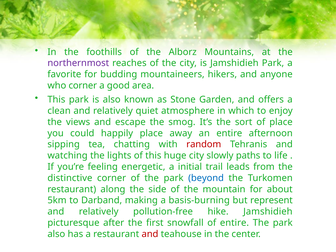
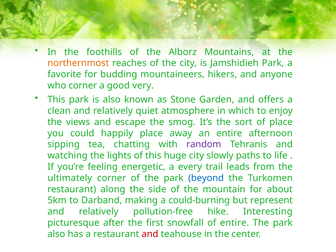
northernmost colour: purple -> orange
area: area -> very
random colour: red -> purple
initial: initial -> every
distinctive: distinctive -> ultimately
basis-burning: basis-burning -> could-burning
hike Jamshidieh: Jamshidieh -> Interesting
